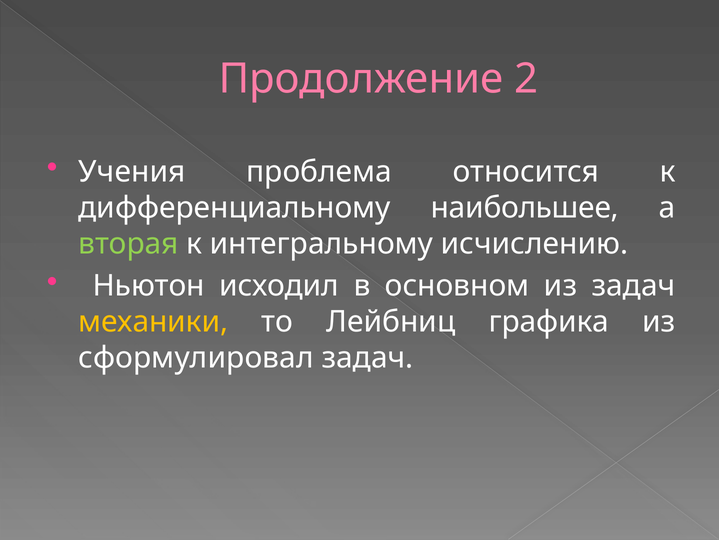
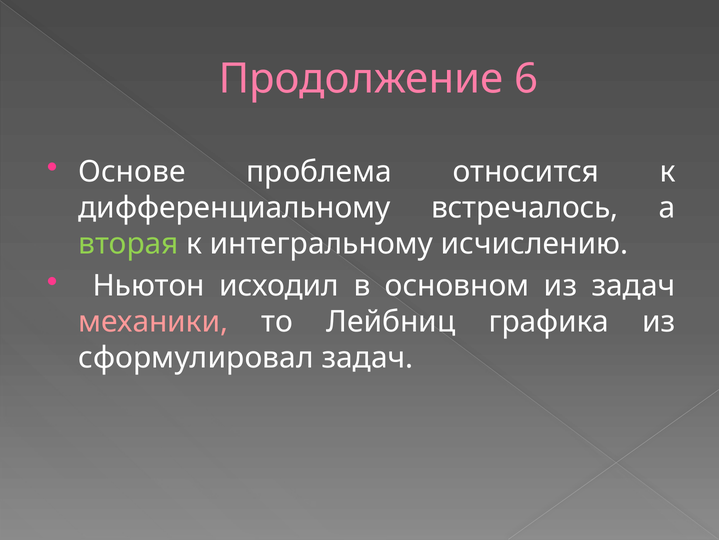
2: 2 -> 6
Учения: Учения -> Основе
наибольшее: наибольшее -> встречалось
механики colour: yellow -> pink
